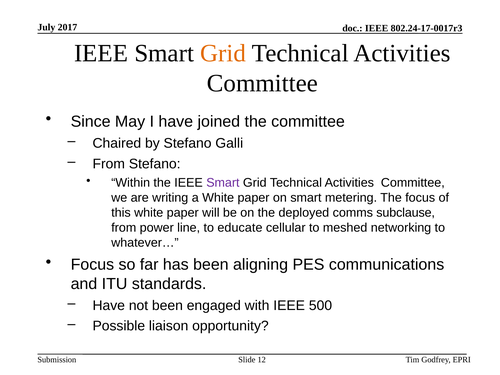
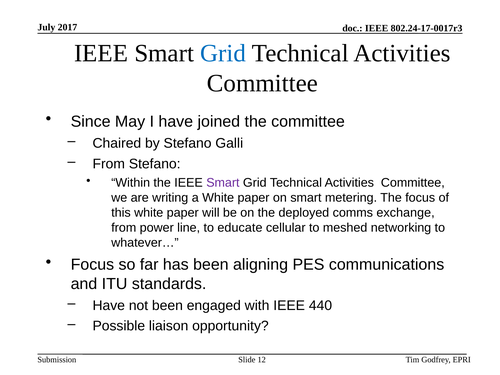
Grid at (223, 53) colour: orange -> blue
subclause: subclause -> exchange
500: 500 -> 440
